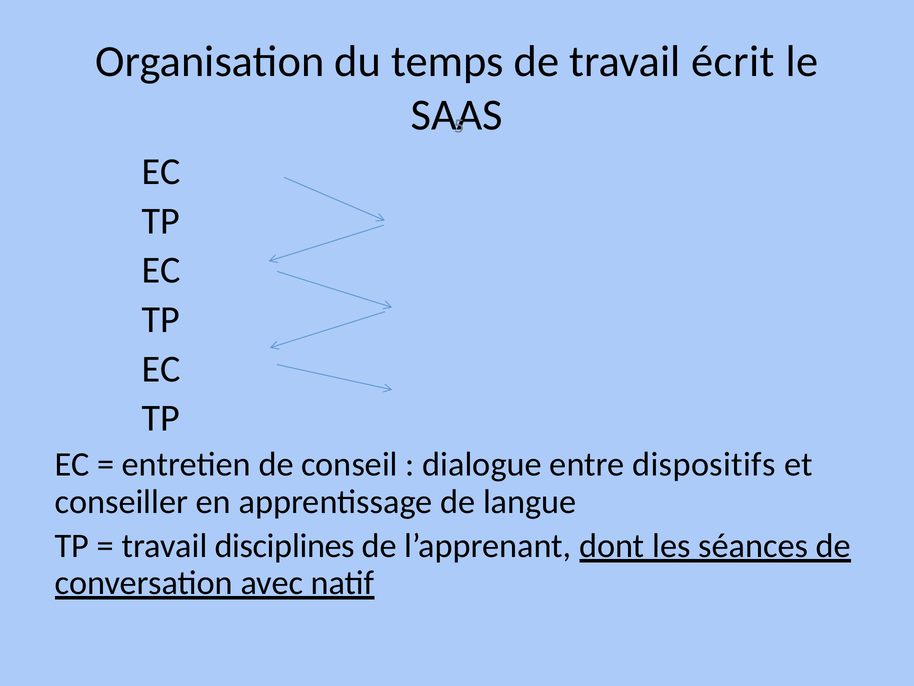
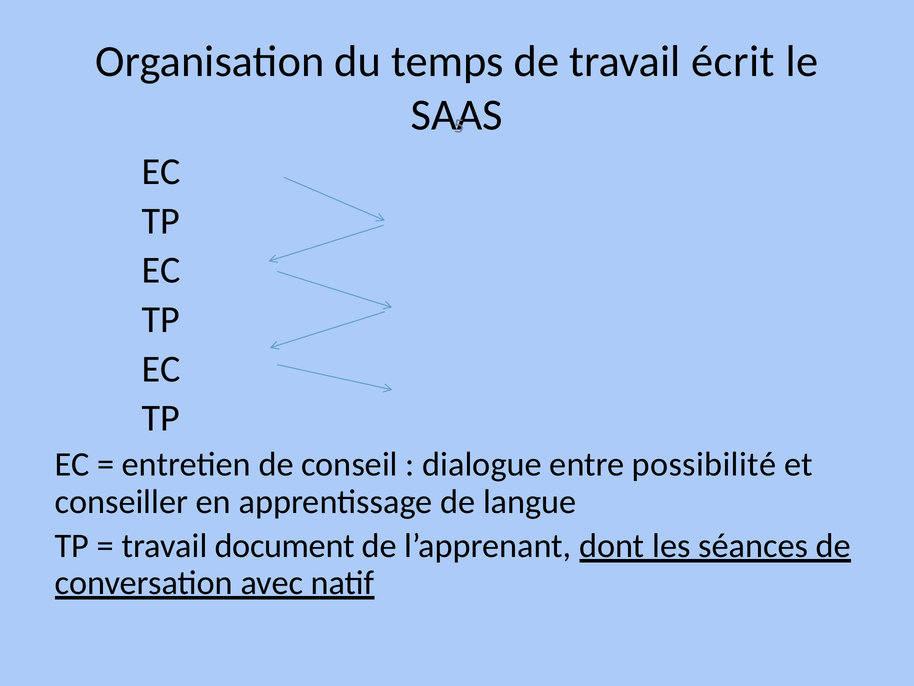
dispositifs: dispositifs -> possibilité
disciplines: disciplines -> document
